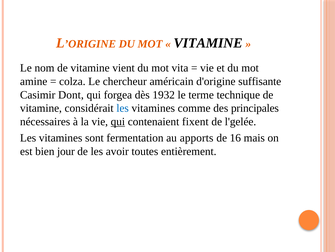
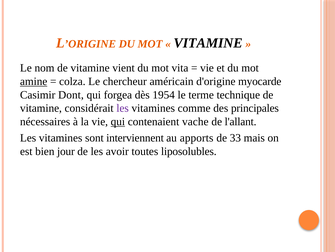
amine underline: none -> present
suffisante: suffisante -> myocarde
1932: 1932 -> 1954
les at (123, 108) colour: blue -> purple
fixent: fixent -> vache
l'gelée: l'gelée -> l'allant
fermentation: fermentation -> interviennent
16: 16 -> 33
entièrement: entièrement -> liposolubles
